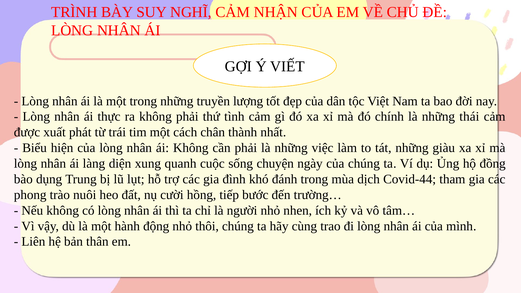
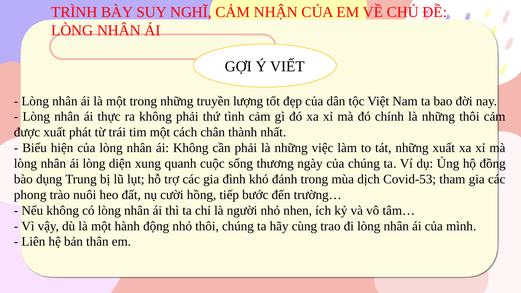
những thái: thái -> thôi
những giàu: giàu -> xuất
ái làng: làng -> lòng
chuyện: chuyện -> thương
Covid-44: Covid-44 -> Covid-53
